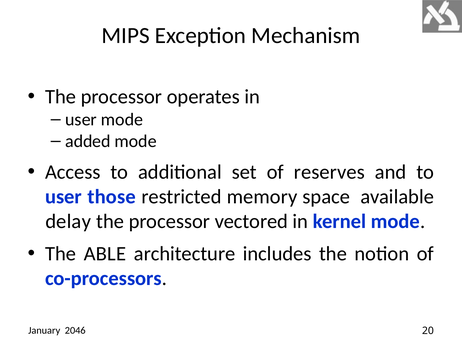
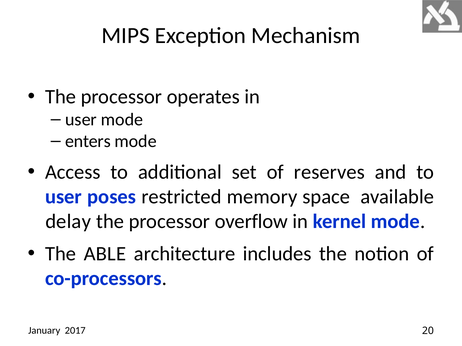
added: added -> enters
those: those -> poses
vectored: vectored -> overflow
2046: 2046 -> 2017
